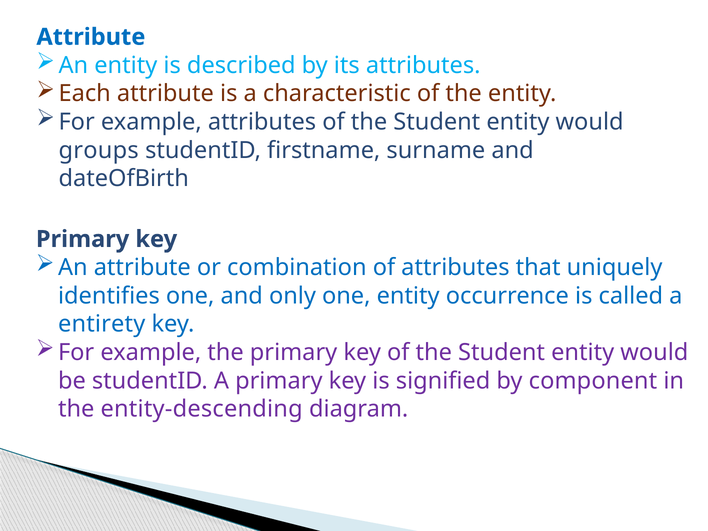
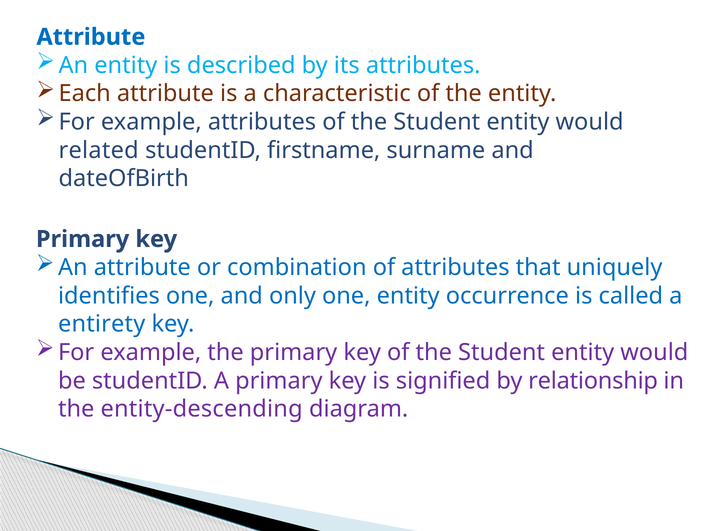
groups: groups -> related
component: component -> relationship
